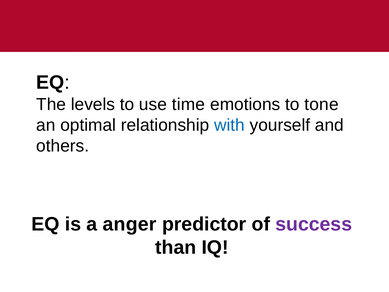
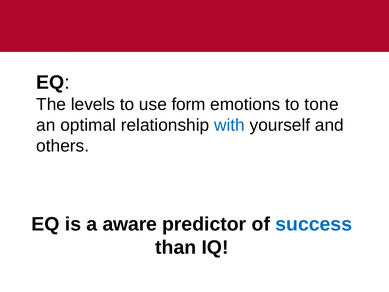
time: time -> form
anger: anger -> aware
success colour: purple -> blue
